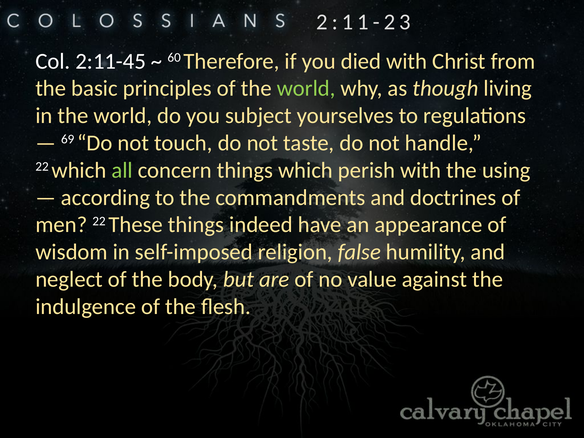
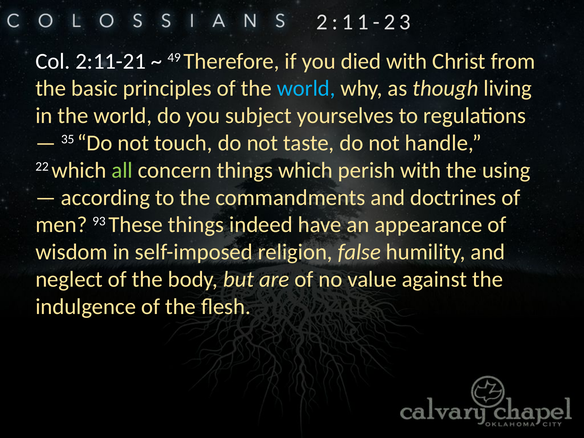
2:11-45: 2:11-45 -> 2:11-21
60: 60 -> 49
world at (306, 88) colour: light green -> light blue
69: 69 -> 35
men 22: 22 -> 93
